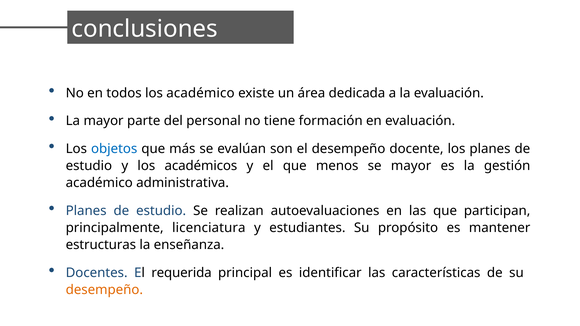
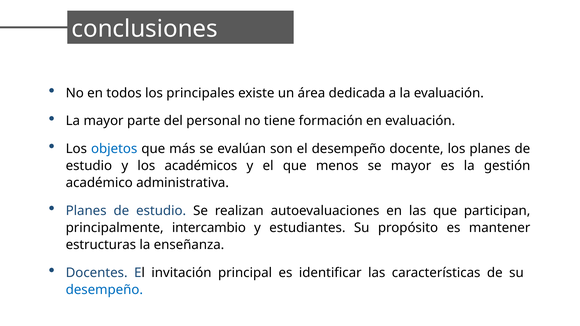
los académico: académico -> principales
licenciatura: licenciatura -> intercambio
requerida: requerida -> invitación
desempeño at (104, 290) colour: orange -> blue
